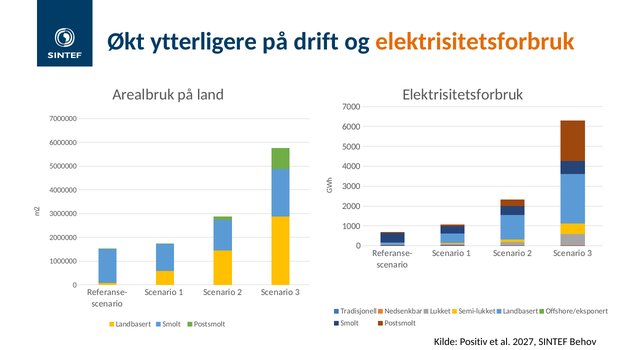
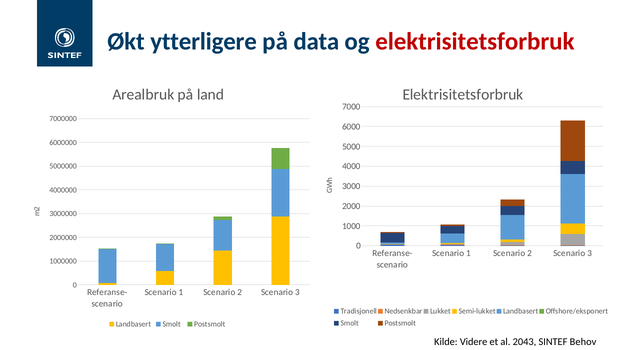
drift: drift -> data
elektrisitetsforbruk at (475, 41) colour: orange -> red
Positiv: Positiv -> Videre
2027: 2027 -> 2043
